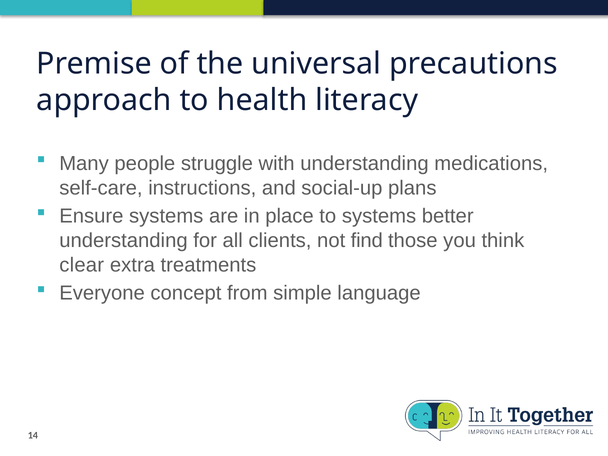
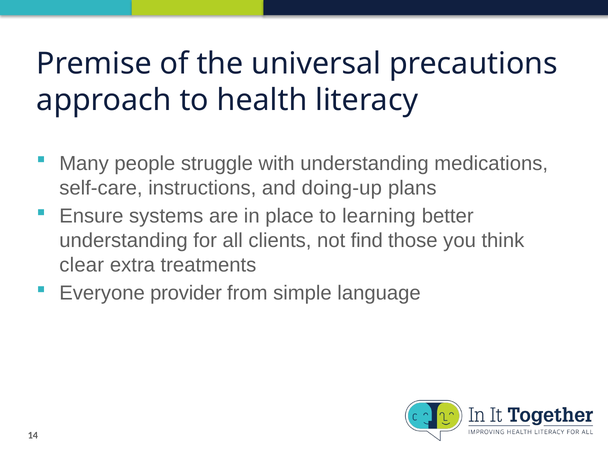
social-up: social-up -> doing-up
to systems: systems -> learning
concept: concept -> provider
